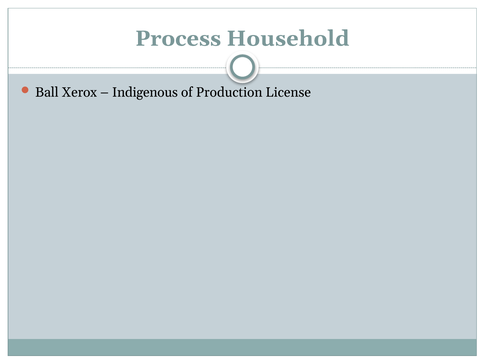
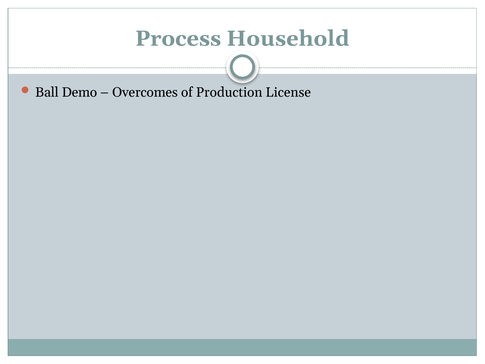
Xerox: Xerox -> Demo
Indigenous: Indigenous -> Overcomes
